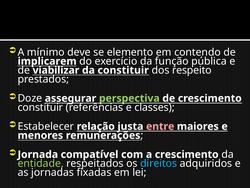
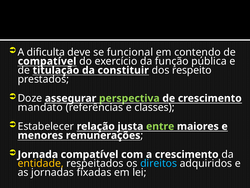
mínimo: mínimo -> dificulta
elemento: elemento -> funcional
implicarem at (47, 61): implicarem -> compatível
viabilizar: viabilizar -> titulação
constituir at (40, 107): constituir -> mandato
entre colour: pink -> light green
entidade colour: light green -> yellow
